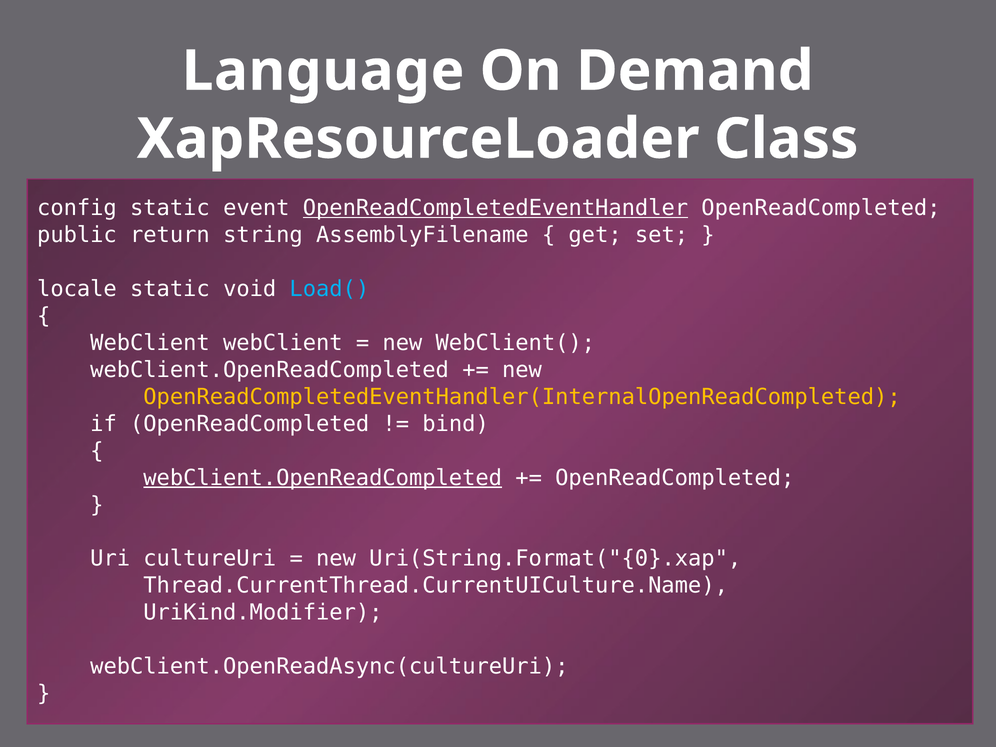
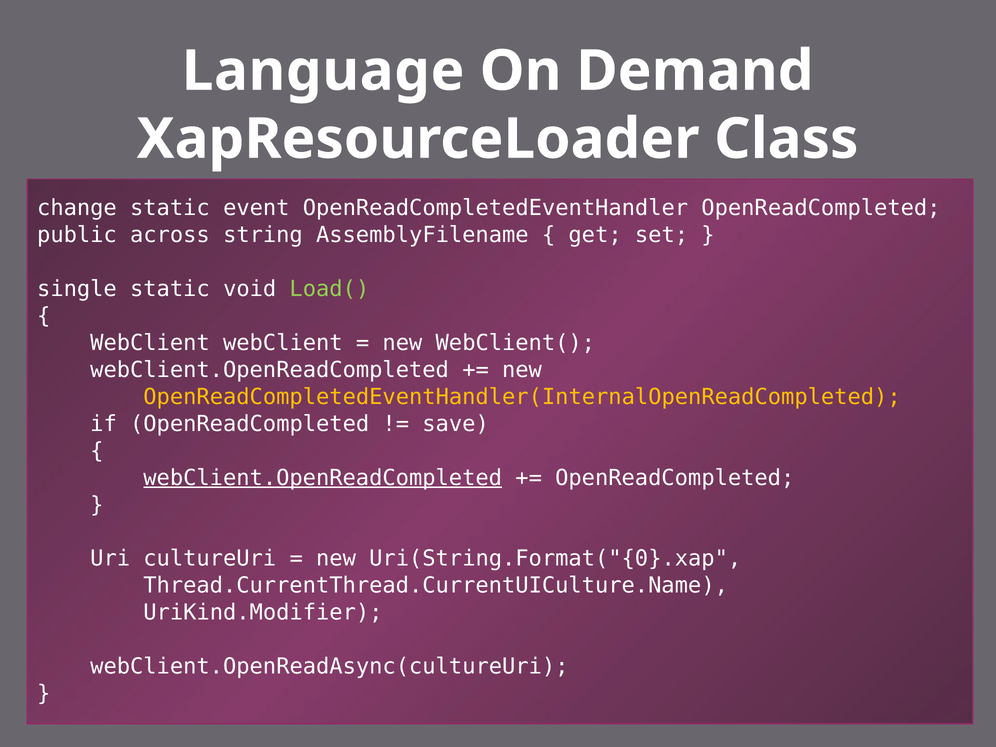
config: config -> change
OpenReadCompletedEventHandler underline: present -> none
return: return -> across
locale: locale -> single
Load( colour: light blue -> light green
bind: bind -> save
